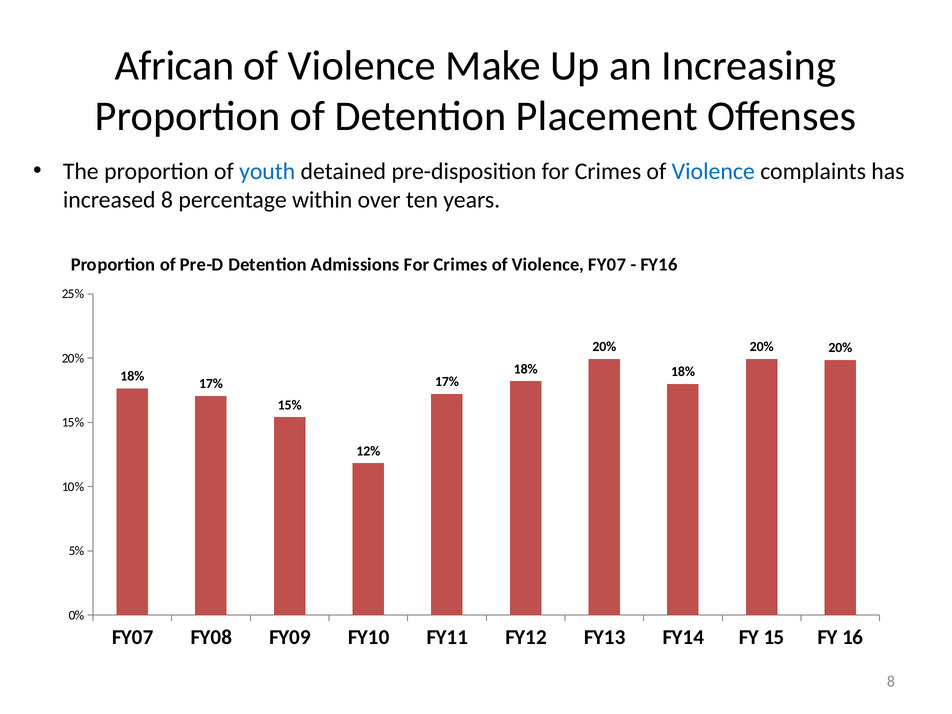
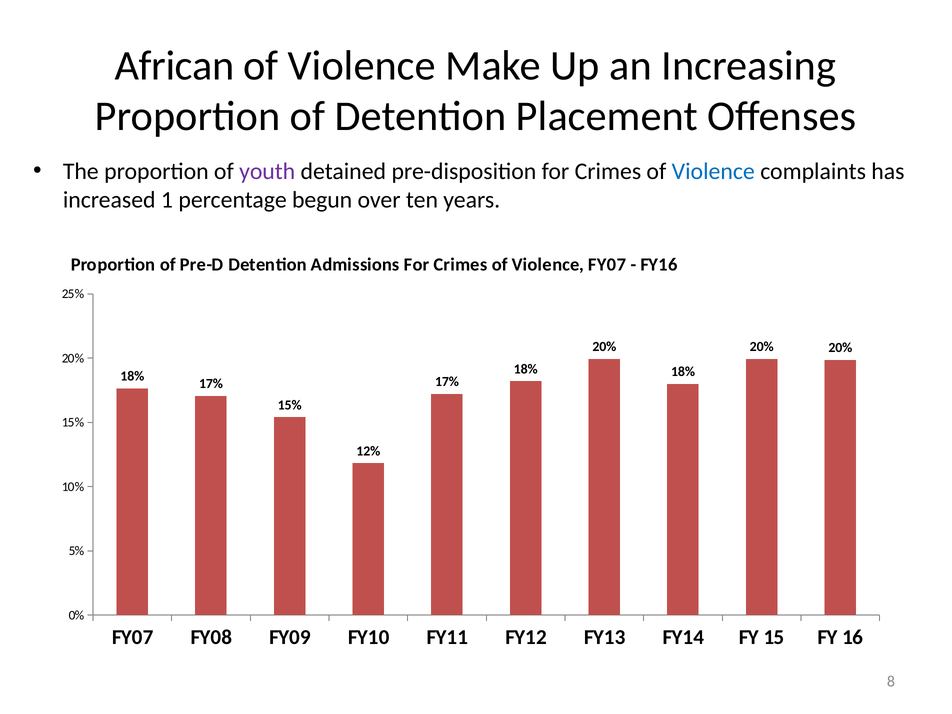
youth colour: blue -> purple
increased 8: 8 -> 1
within: within -> begun
